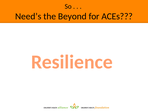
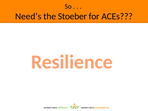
Beyond: Beyond -> Stoeber
